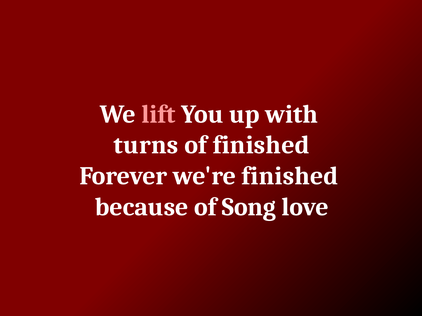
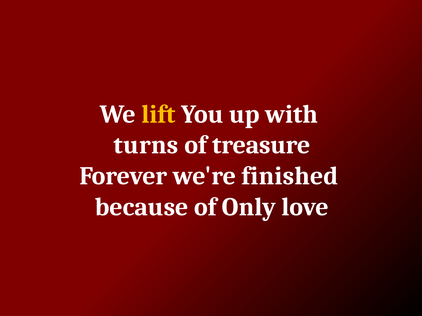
lift colour: pink -> yellow
of finished: finished -> treasure
Song: Song -> Only
